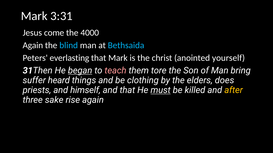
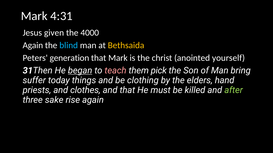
3:31: 3:31 -> 4:31
come: come -> given
Bethsaida colour: light blue -> yellow
everlasting: everlasting -> generation
tore: tore -> pick
heard: heard -> today
does: does -> hand
himself: himself -> clothes
must underline: present -> none
after colour: yellow -> light green
